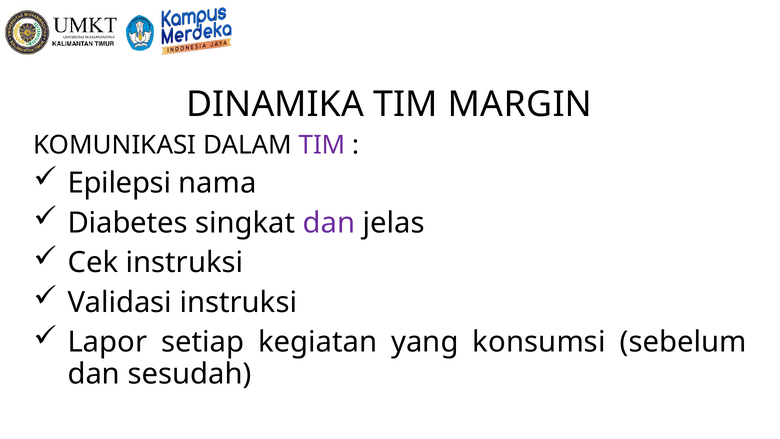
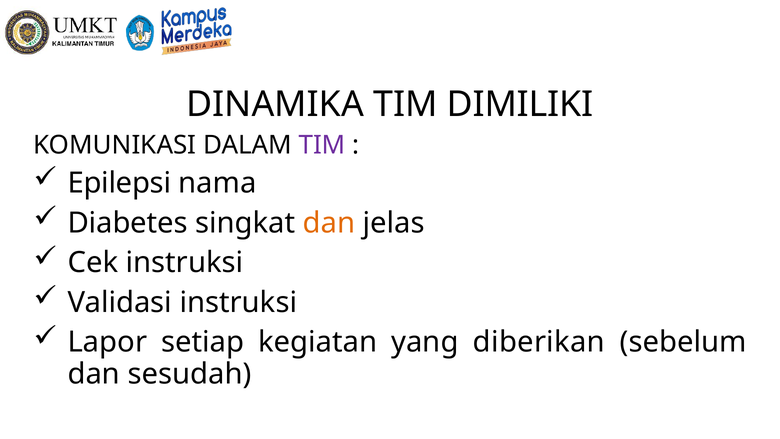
MARGIN: MARGIN -> DIMILIKI
dan at (329, 223) colour: purple -> orange
konsumsi: konsumsi -> diberikan
